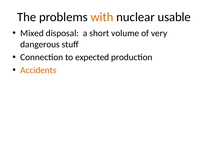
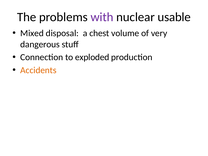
with colour: orange -> purple
short: short -> chest
expected: expected -> exploded
